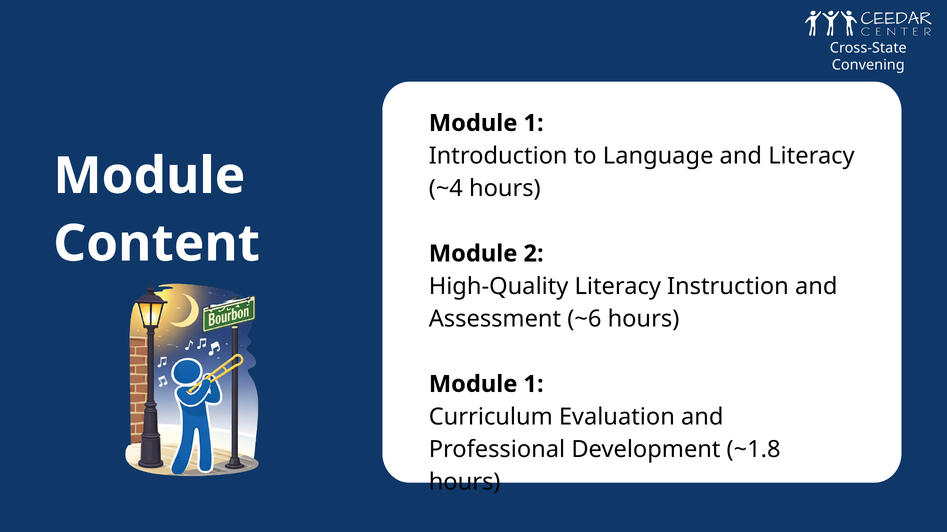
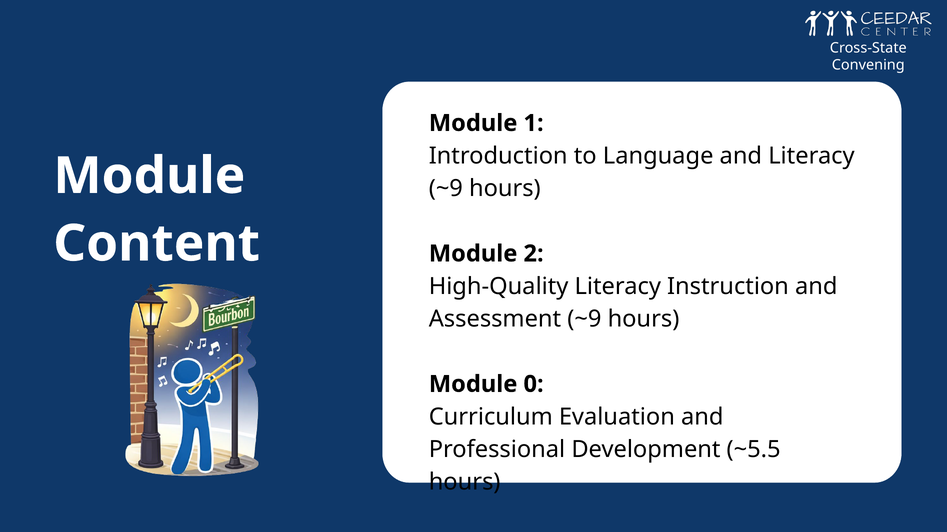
~4 at (446, 189): ~4 -> ~9
Assessment ~6: ~6 -> ~9
1 at (534, 385): 1 -> 0
~1.8: ~1.8 -> ~5.5
